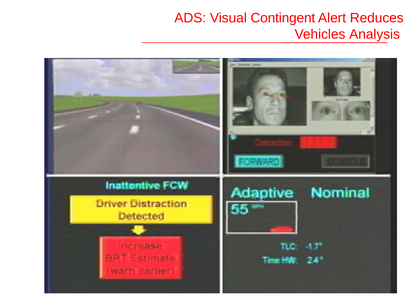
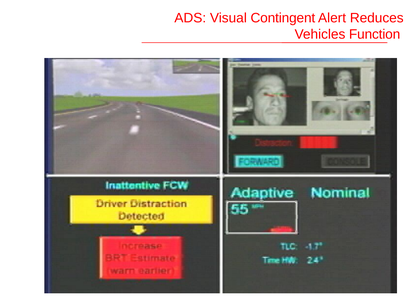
Analysis: Analysis -> Function
